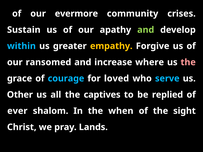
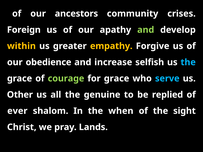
evermore: evermore -> ancestors
Sustain: Sustain -> Foreign
within colour: light blue -> yellow
ransomed: ransomed -> obedience
where: where -> selfish
the at (188, 62) colour: pink -> light blue
courage colour: light blue -> light green
for loved: loved -> grace
captives: captives -> genuine
